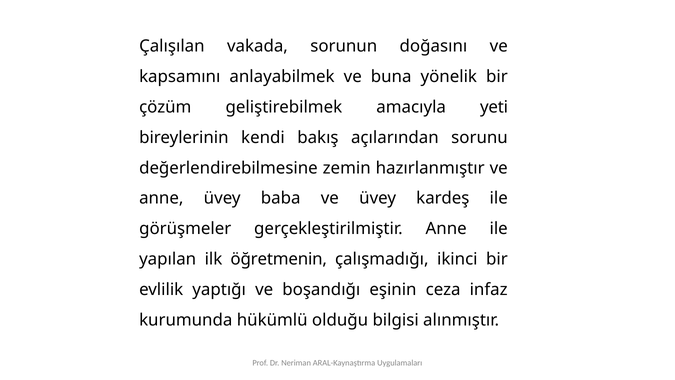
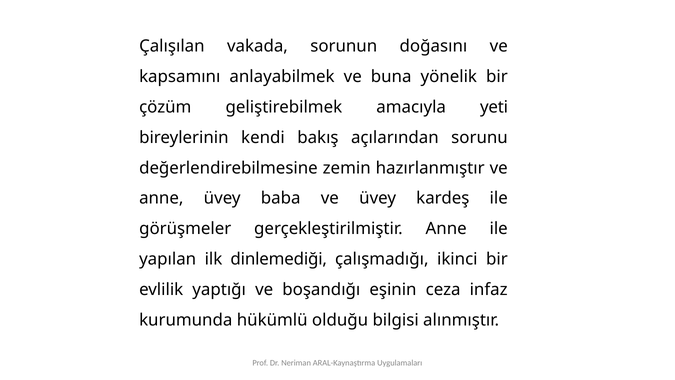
öğretmenin: öğretmenin -> dinlemediği
